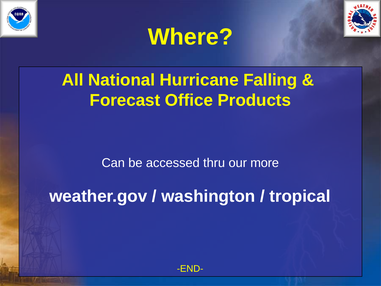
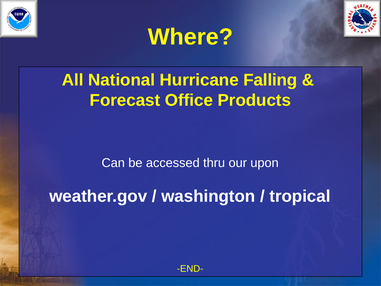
more: more -> upon
